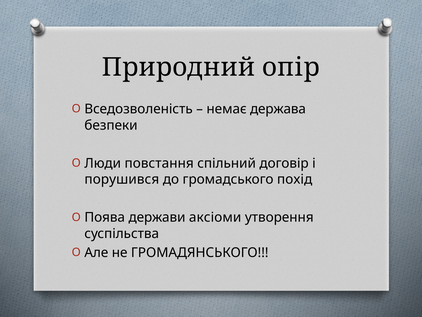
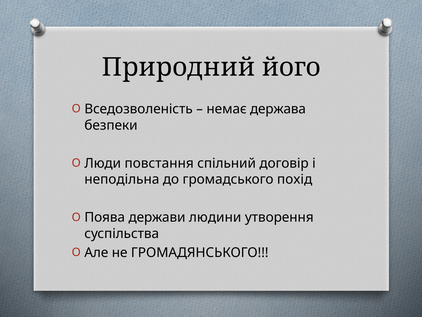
опір: опір -> його
порушився: порушився -> неподільна
аксіоми: аксіоми -> людини
